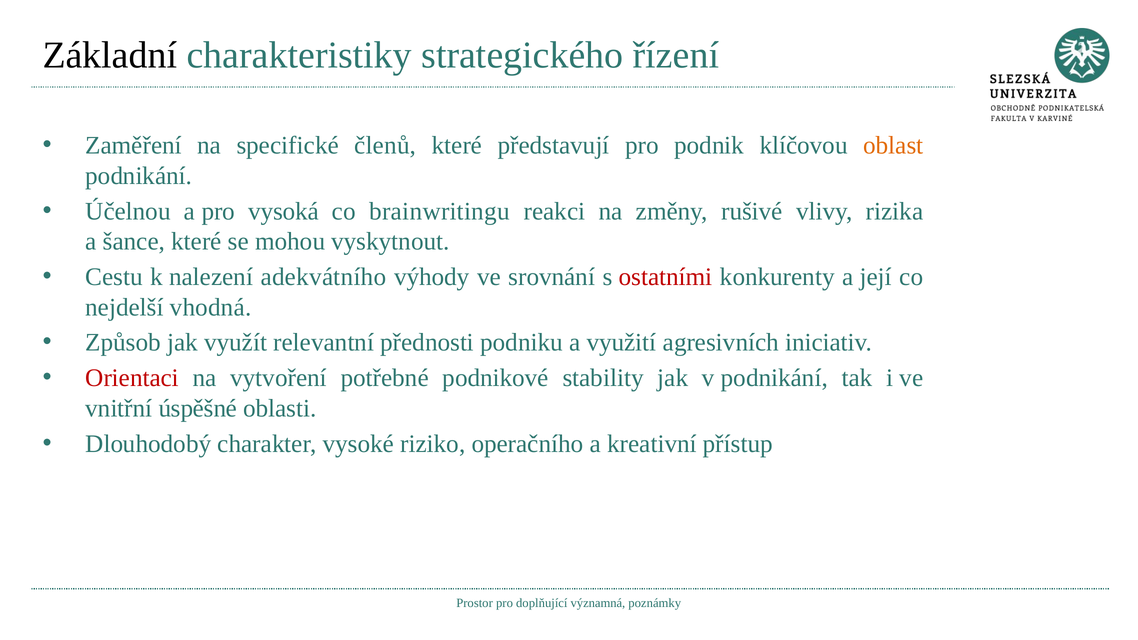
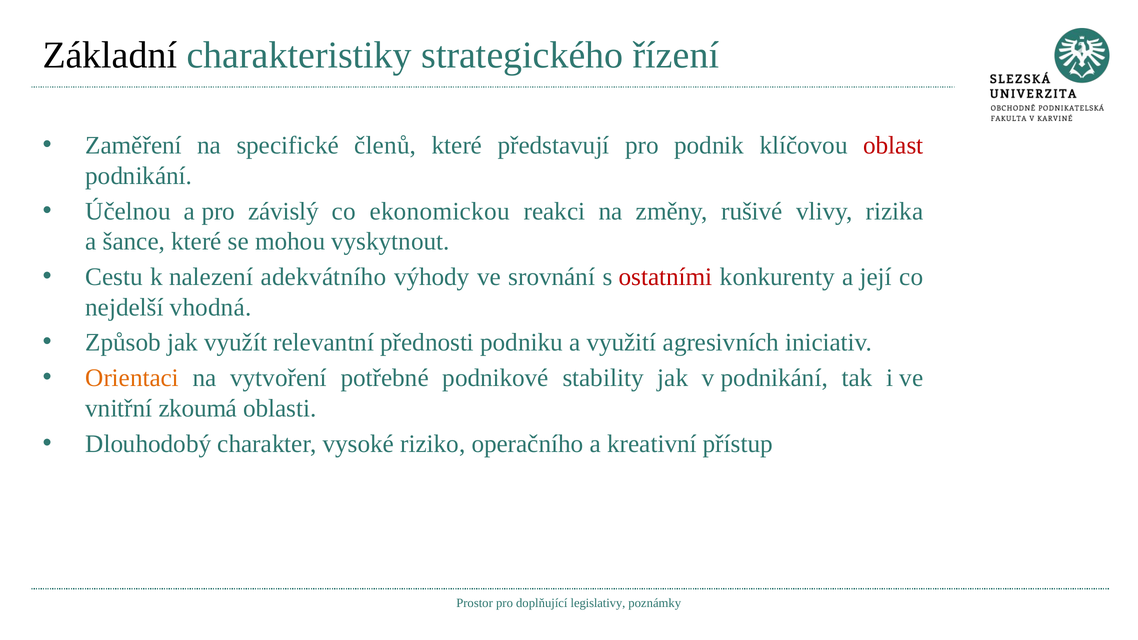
oblast colour: orange -> red
vysoká: vysoká -> závislý
brainwritingu: brainwritingu -> ekonomickou
Orientaci colour: red -> orange
úspěšné: úspěšné -> zkoumá
významná: významná -> legislativy
